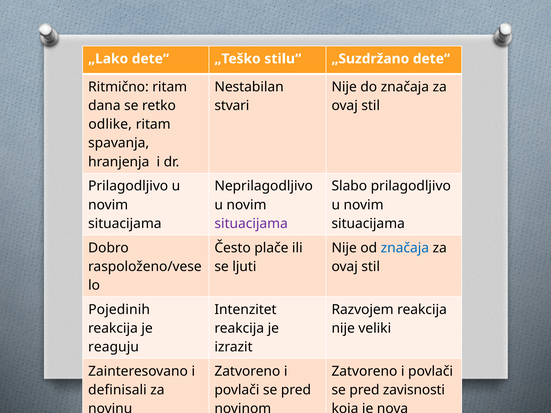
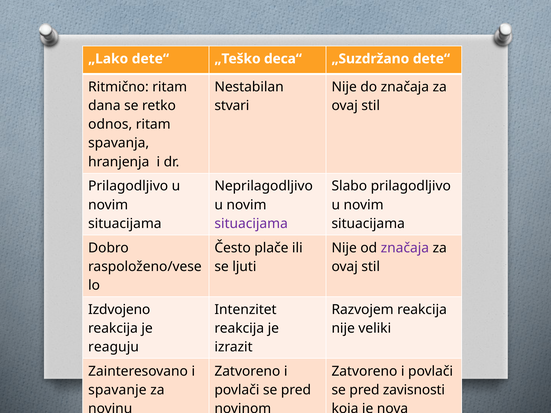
stilu“: stilu“ -> deca“
odlike: odlike -> odnos
značaja at (405, 248) colour: blue -> purple
Pojedinih: Pojedinih -> Izdvojeno
definisali: definisali -> spavanje
